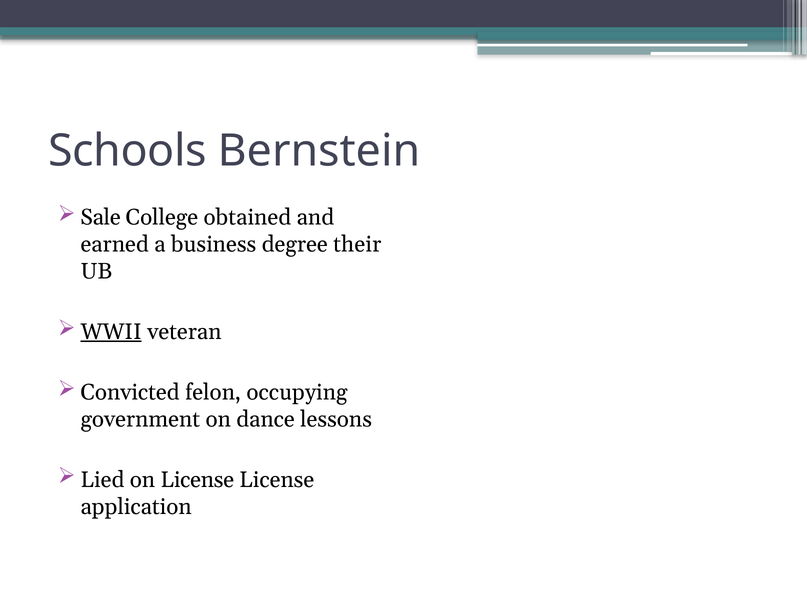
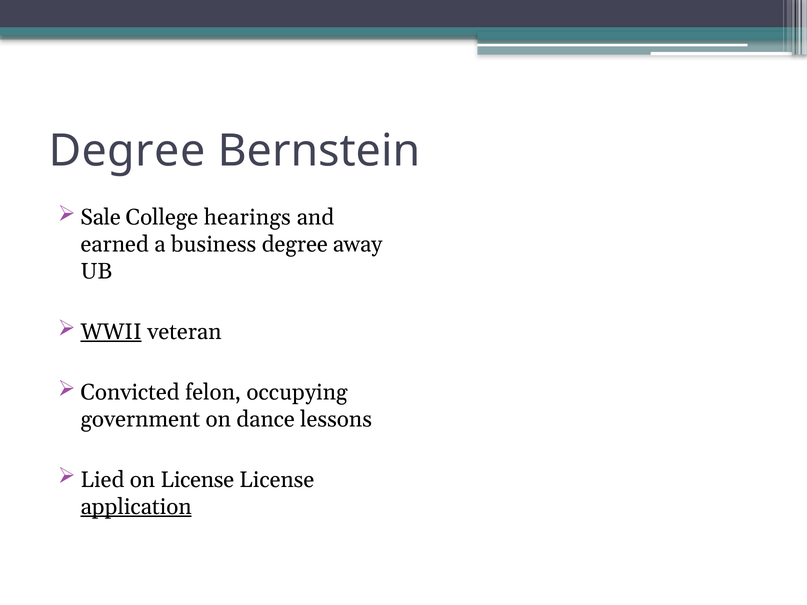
Schools at (127, 151): Schools -> Degree
obtained: obtained -> hearings
their: their -> away
application underline: none -> present
